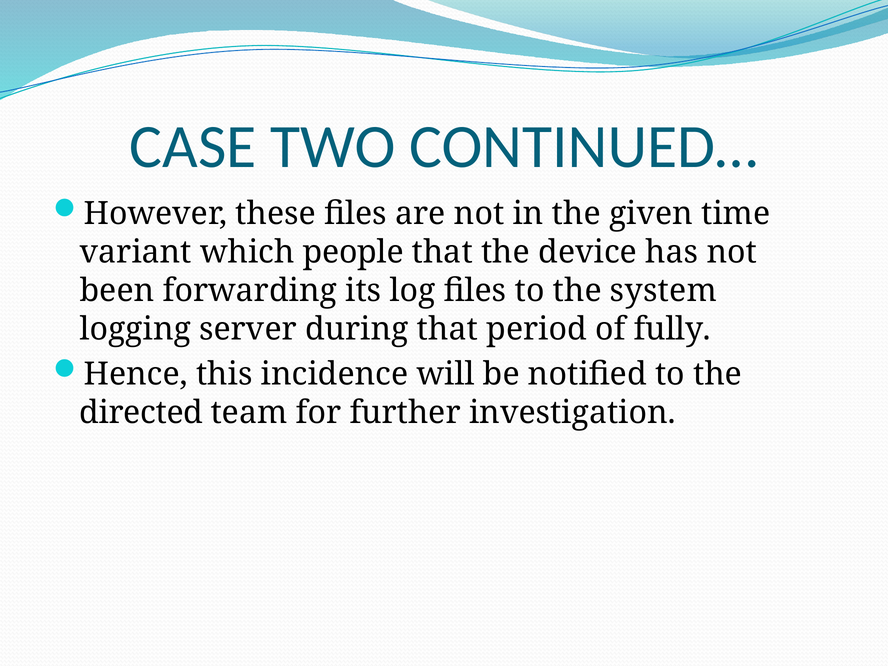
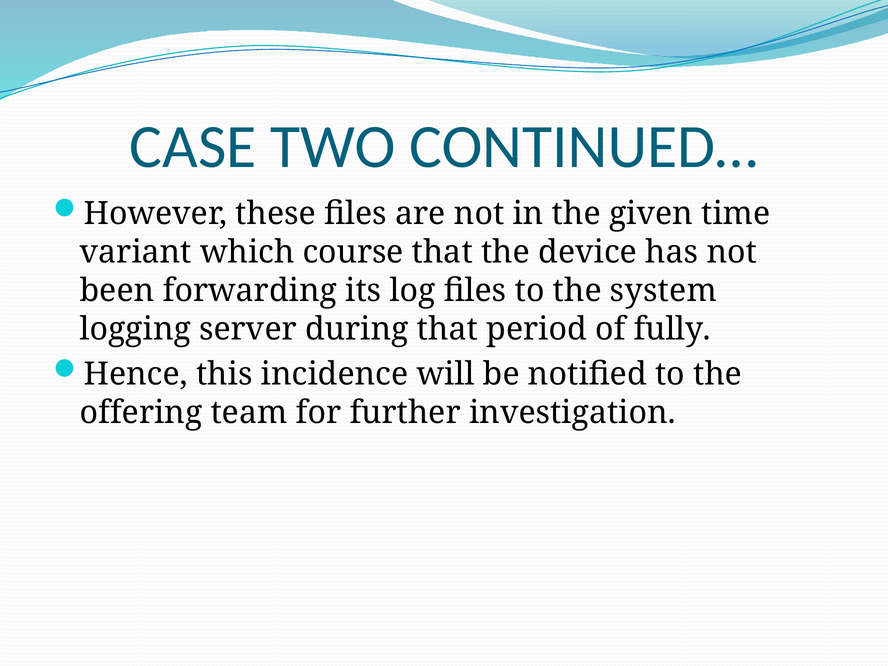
people: people -> course
directed: directed -> offering
